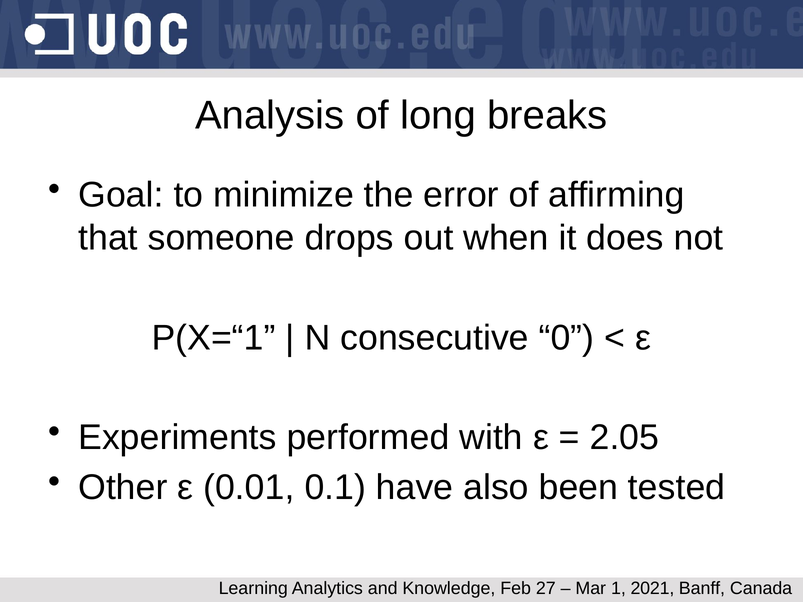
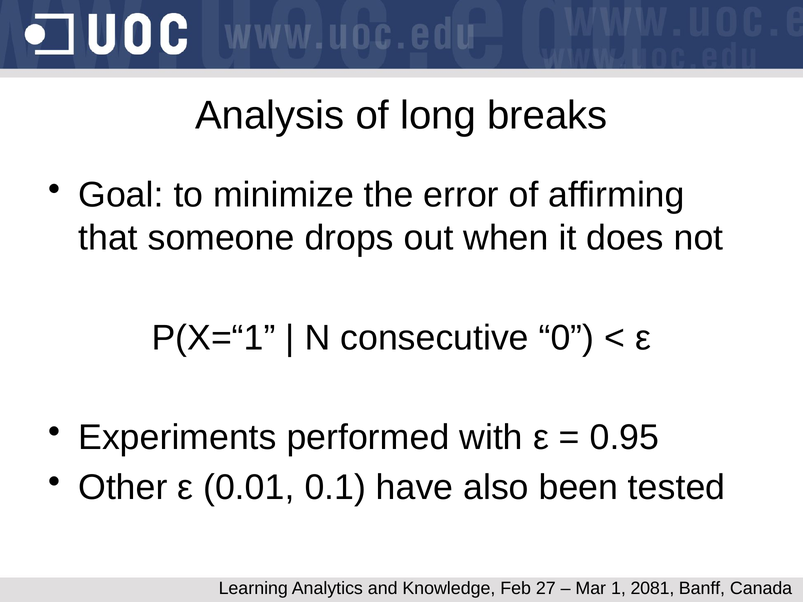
2.05: 2.05 -> 0.95
2021: 2021 -> 2081
